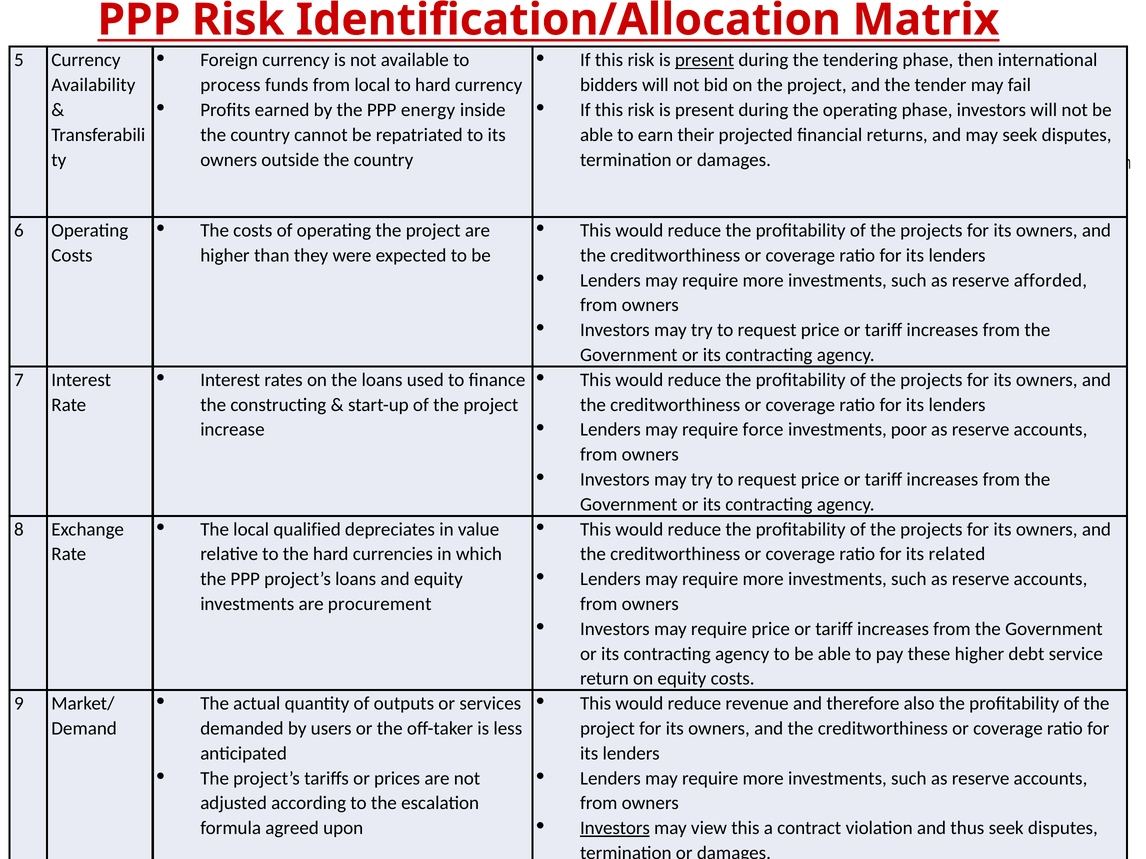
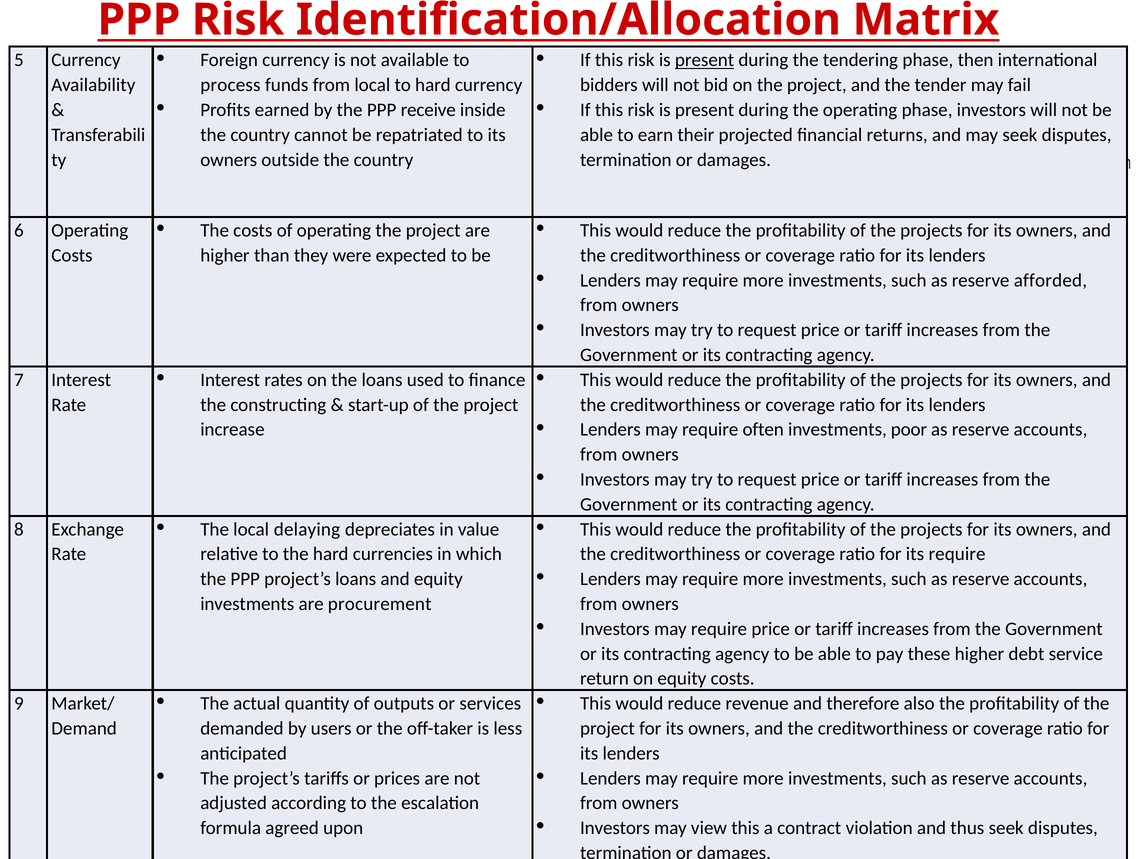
energy: energy -> receive
force: force -> often
qualified: qualified -> delaying
its related: related -> require
Investors at (615, 828) underline: present -> none
